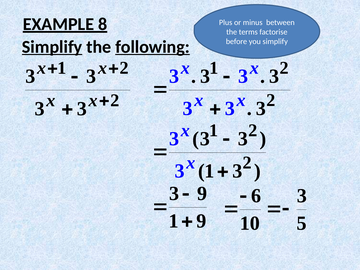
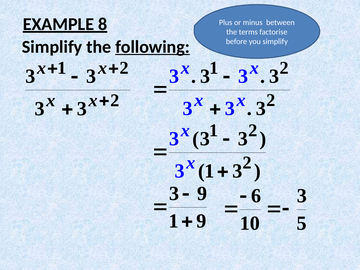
Simplify at (52, 47) underline: present -> none
